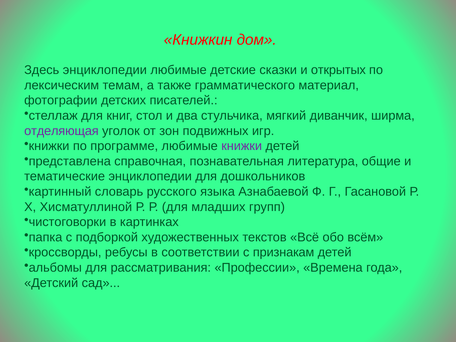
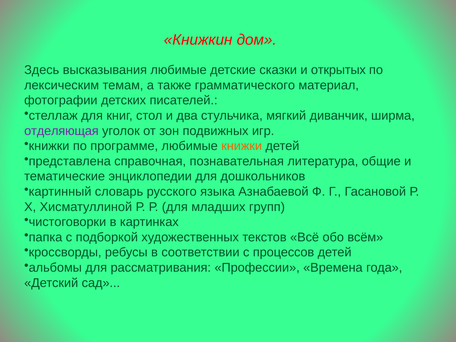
Здесь энциклопедии: энциклопедии -> высказывания
книжки at (242, 146) colour: purple -> orange
признакам: признакам -> процессов
